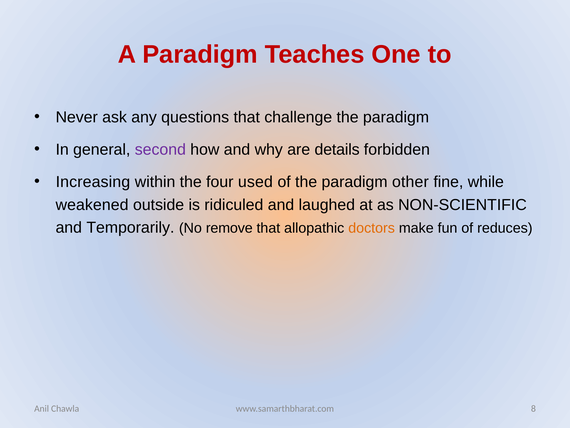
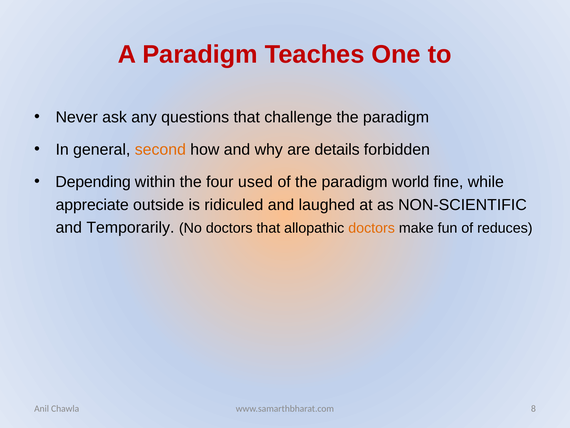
second colour: purple -> orange
Increasing: Increasing -> Depending
other: other -> world
weakened: weakened -> appreciate
No remove: remove -> doctors
